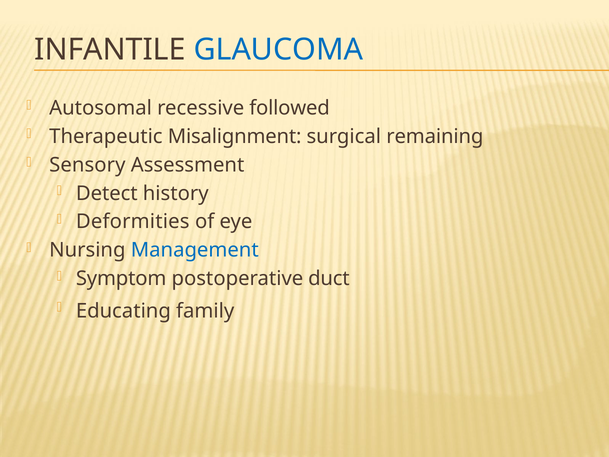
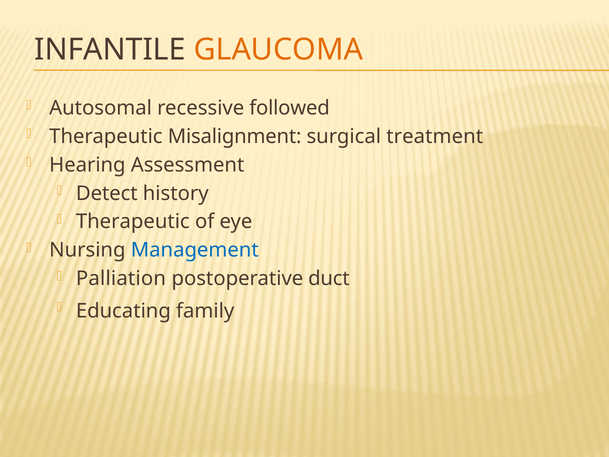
GLAUCOMA colour: blue -> orange
remaining: remaining -> treatment
Sensory: Sensory -> Hearing
Deformities at (133, 222): Deformities -> Therapeutic
Symptom: Symptom -> Palliation
